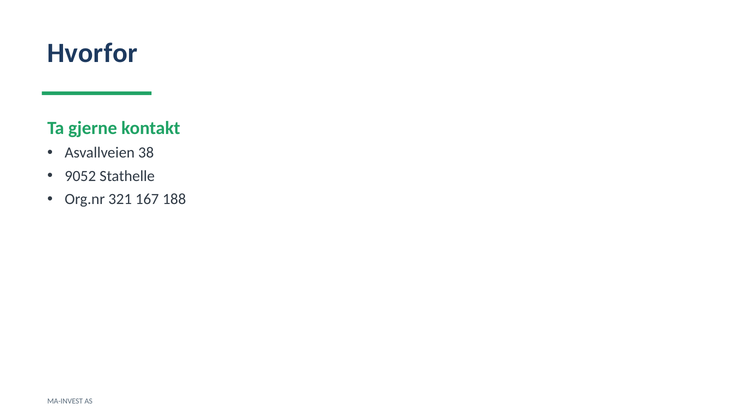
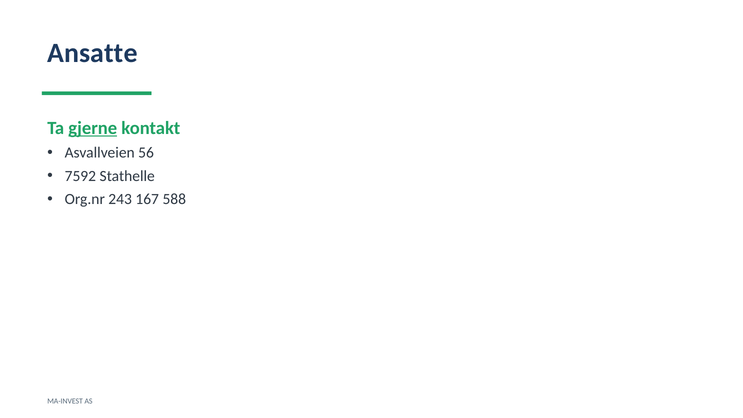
Hvorfor: Hvorfor -> Ansatte
gjerne underline: none -> present
38: 38 -> 56
9052: 9052 -> 7592
321: 321 -> 243
188: 188 -> 588
